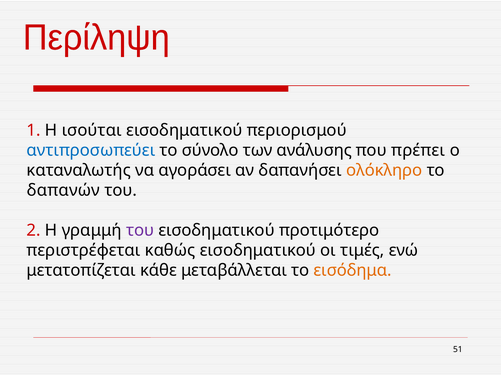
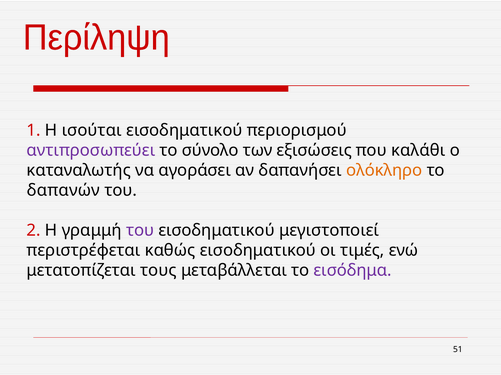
αντιπροσωπεύει colour: blue -> purple
ανάλυσης: ανάλυσης -> εξισώσεις
πρέπει: πρέπει -> καλάθι
προτιμότερο: προτιμότερο -> μεγιστοποιεί
κάθε: κάθε -> τους
εισόδημα colour: orange -> purple
